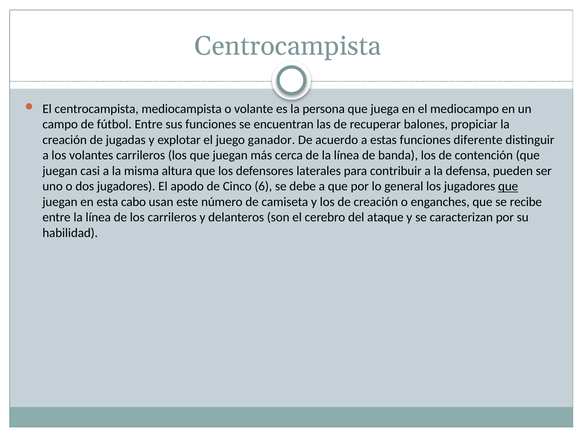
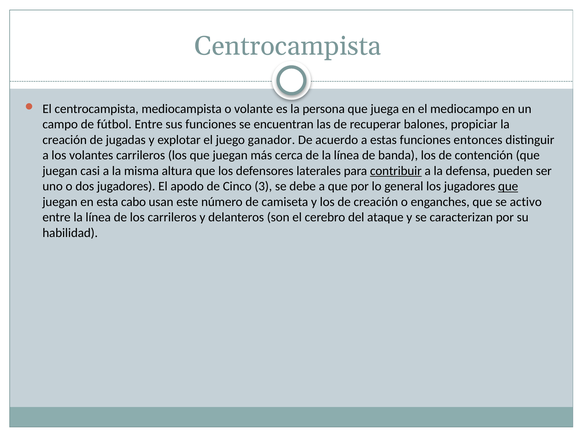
diferente: diferente -> entonces
contribuir underline: none -> present
6: 6 -> 3
recibe: recibe -> activo
